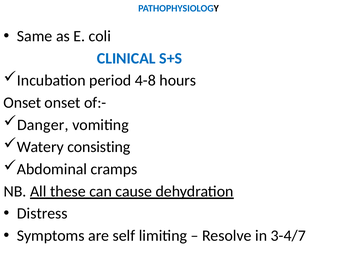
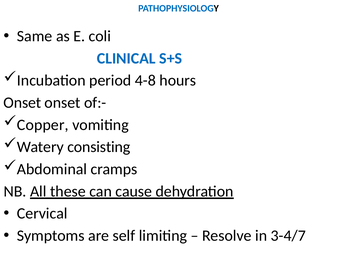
Danger: Danger -> Copper
Distress: Distress -> Cervical
